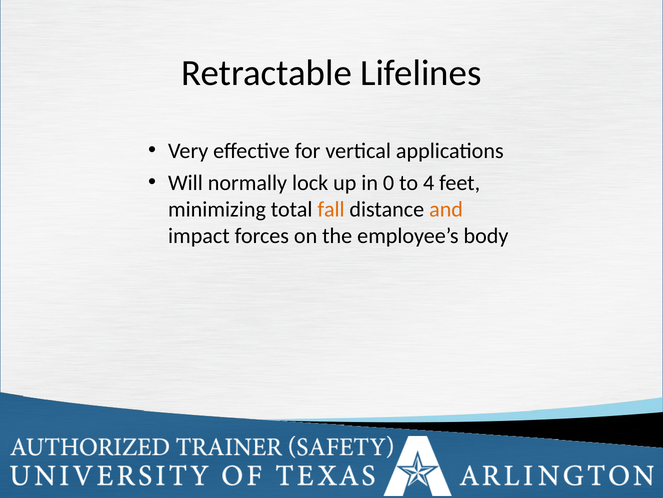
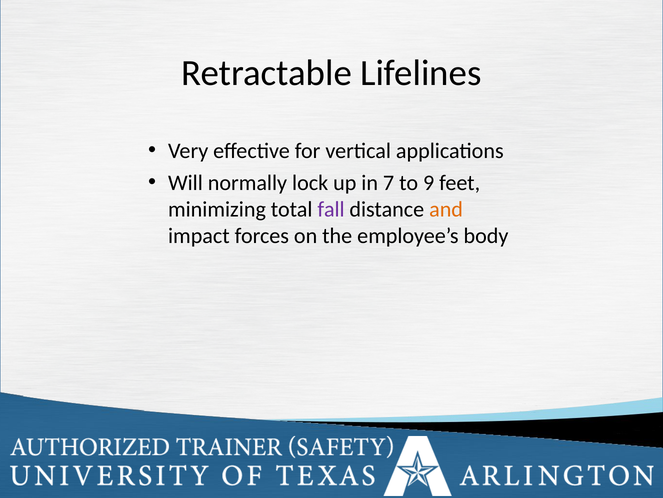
0: 0 -> 7
4: 4 -> 9
fall colour: orange -> purple
